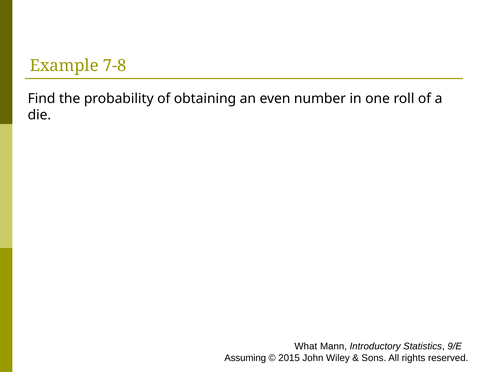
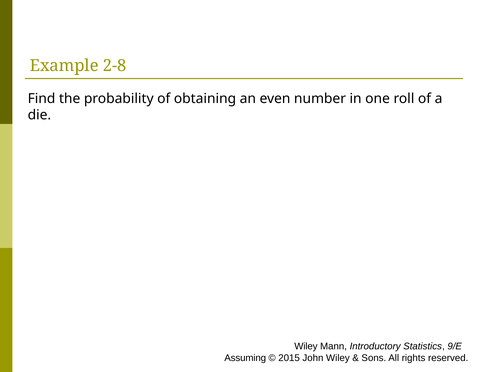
7-8: 7-8 -> 2-8
What at (306, 346): What -> Wiley
